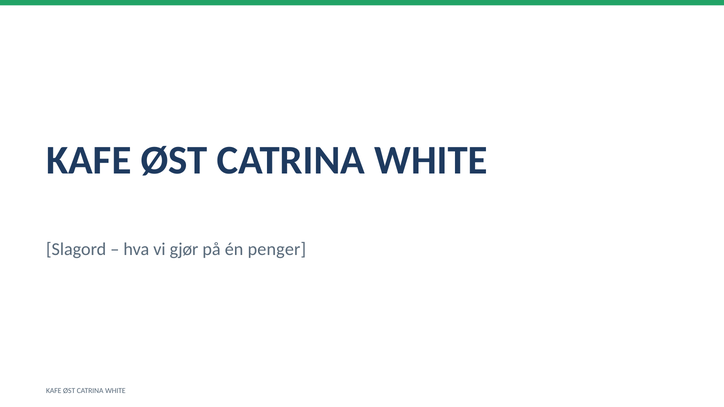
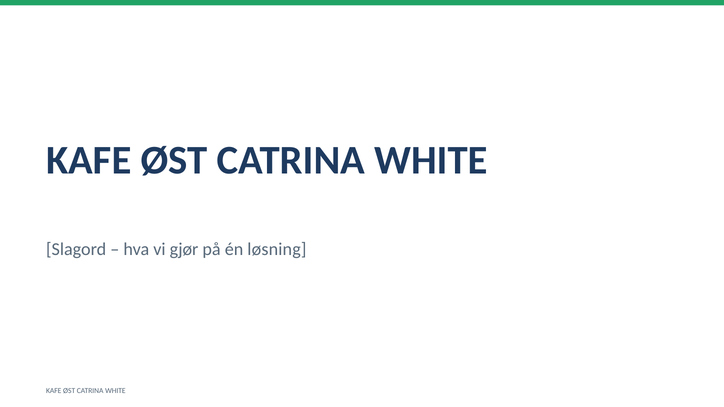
penger: penger -> løsning
